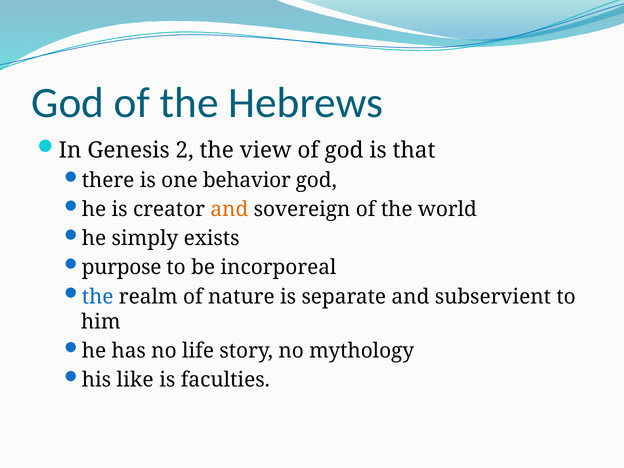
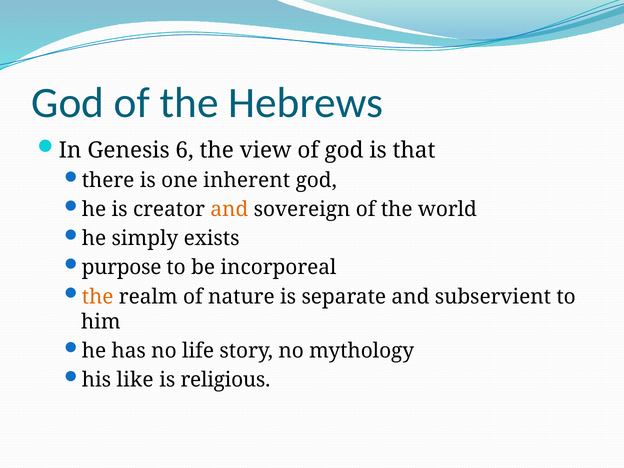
2: 2 -> 6
behavior: behavior -> inherent
the at (98, 297) colour: blue -> orange
faculties: faculties -> religious
